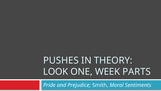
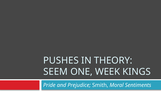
LOOK: LOOK -> SEEM
PARTS: PARTS -> KINGS
